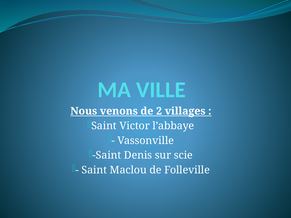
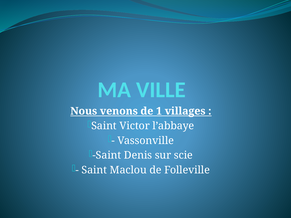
2: 2 -> 1
